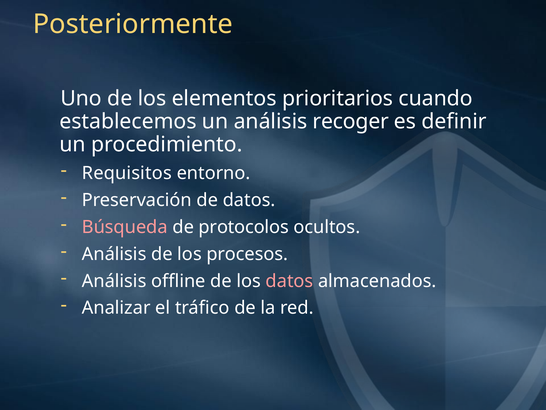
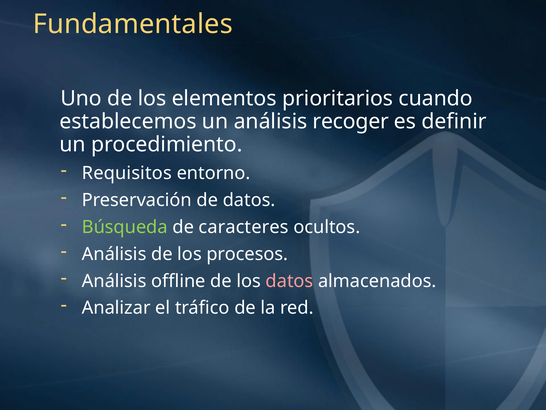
Posteriormente: Posteriormente -> Fundamentales
Búsqueda colour: pink -> light green
protocolos: protocolos -> caracteres
